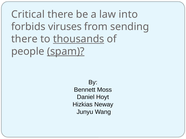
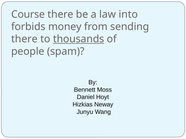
Critical: Critical -> Course
viruses: viruses -> money
spam underline: present -> none
